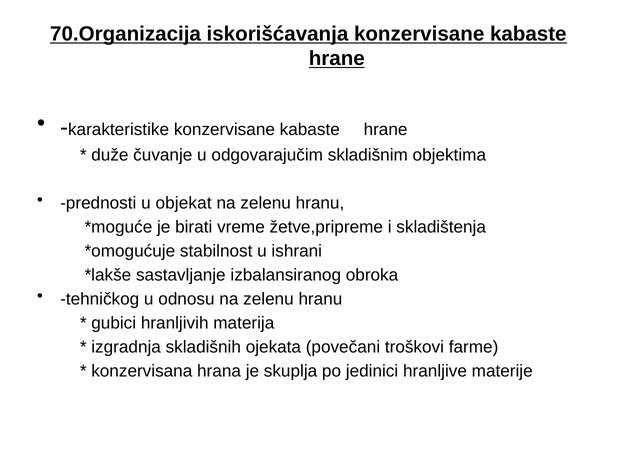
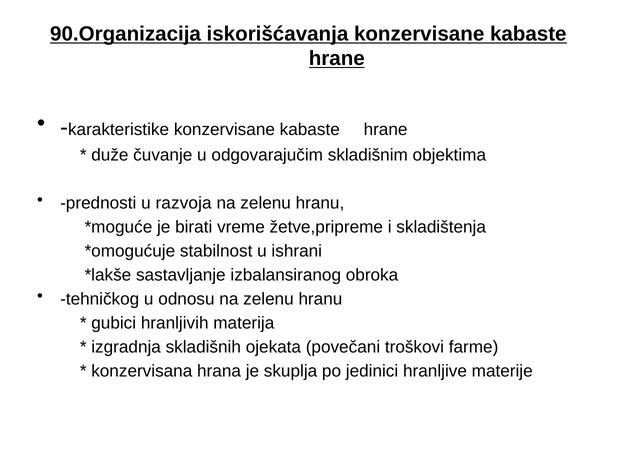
70.Organizacija: 70.Organizacija -> 90.Organizacija
objekat: objekat -> razvoja
